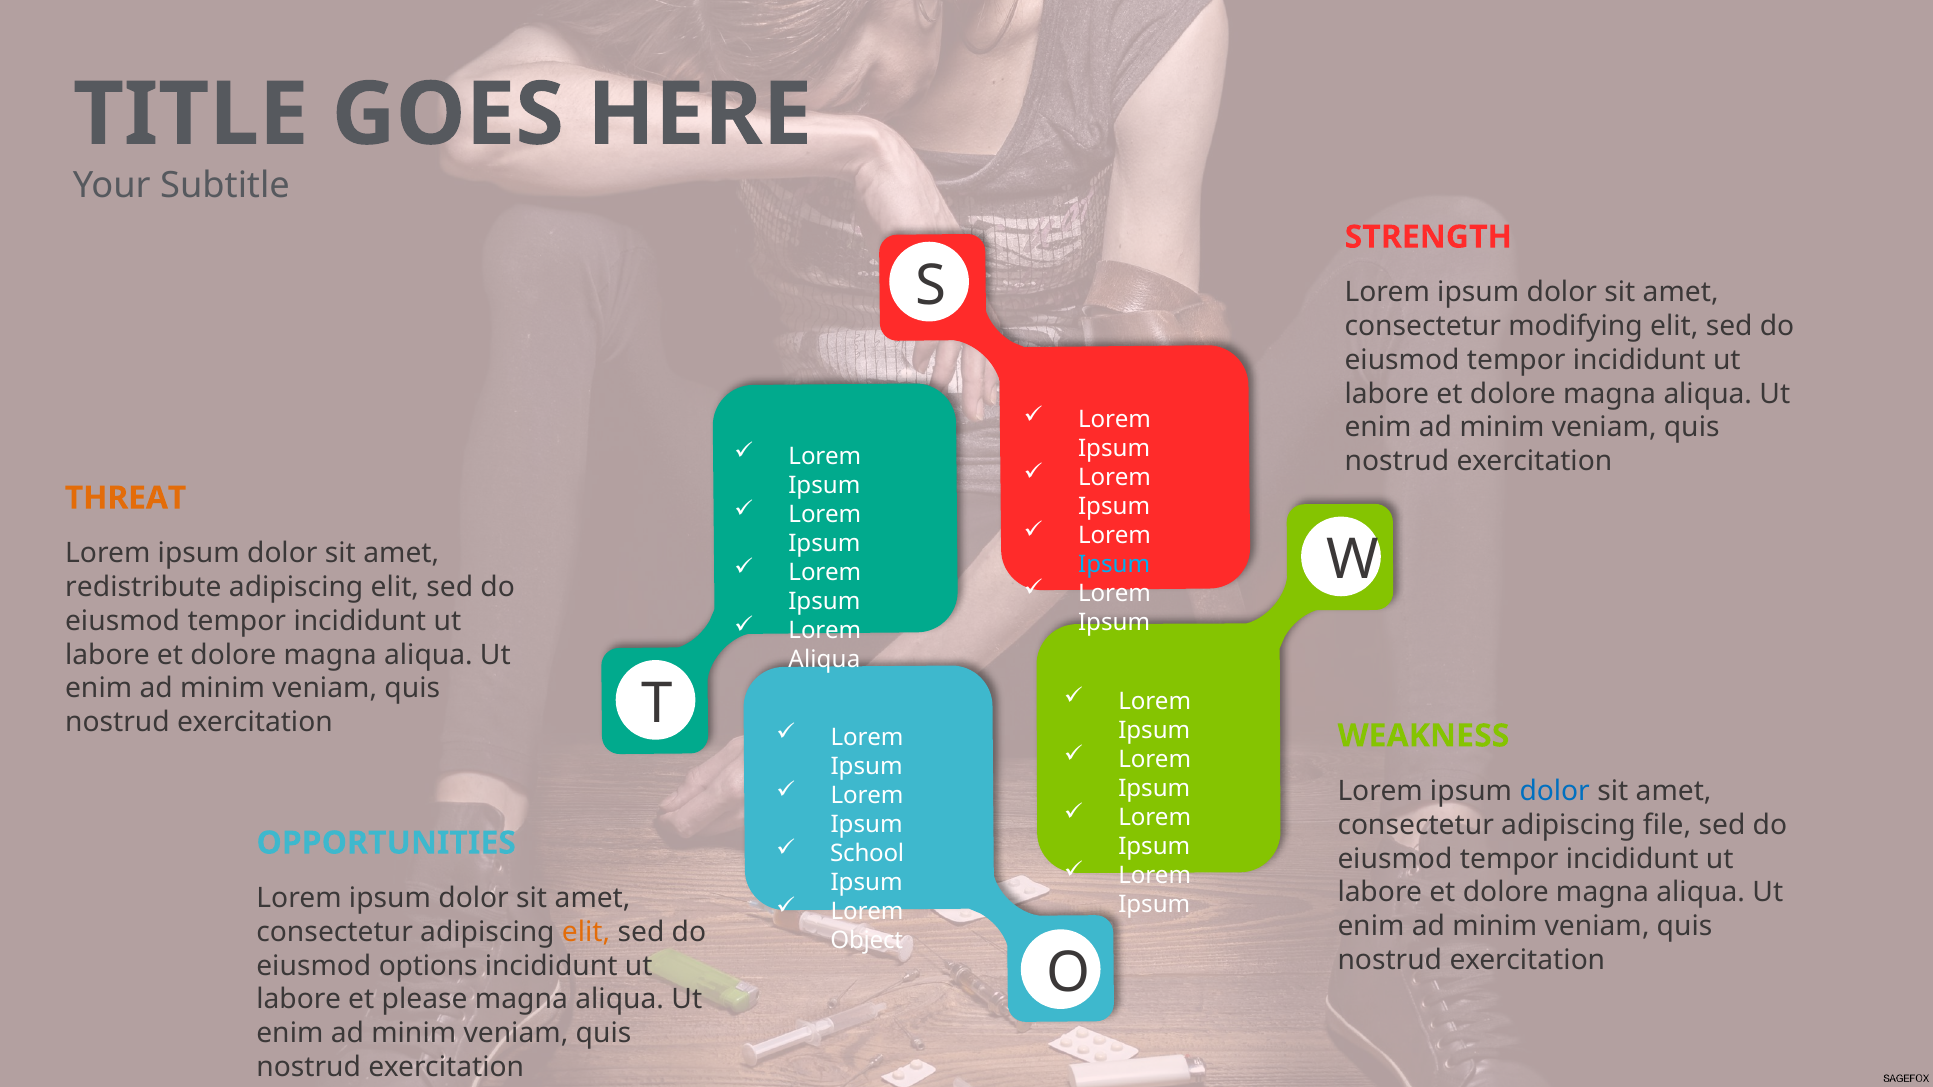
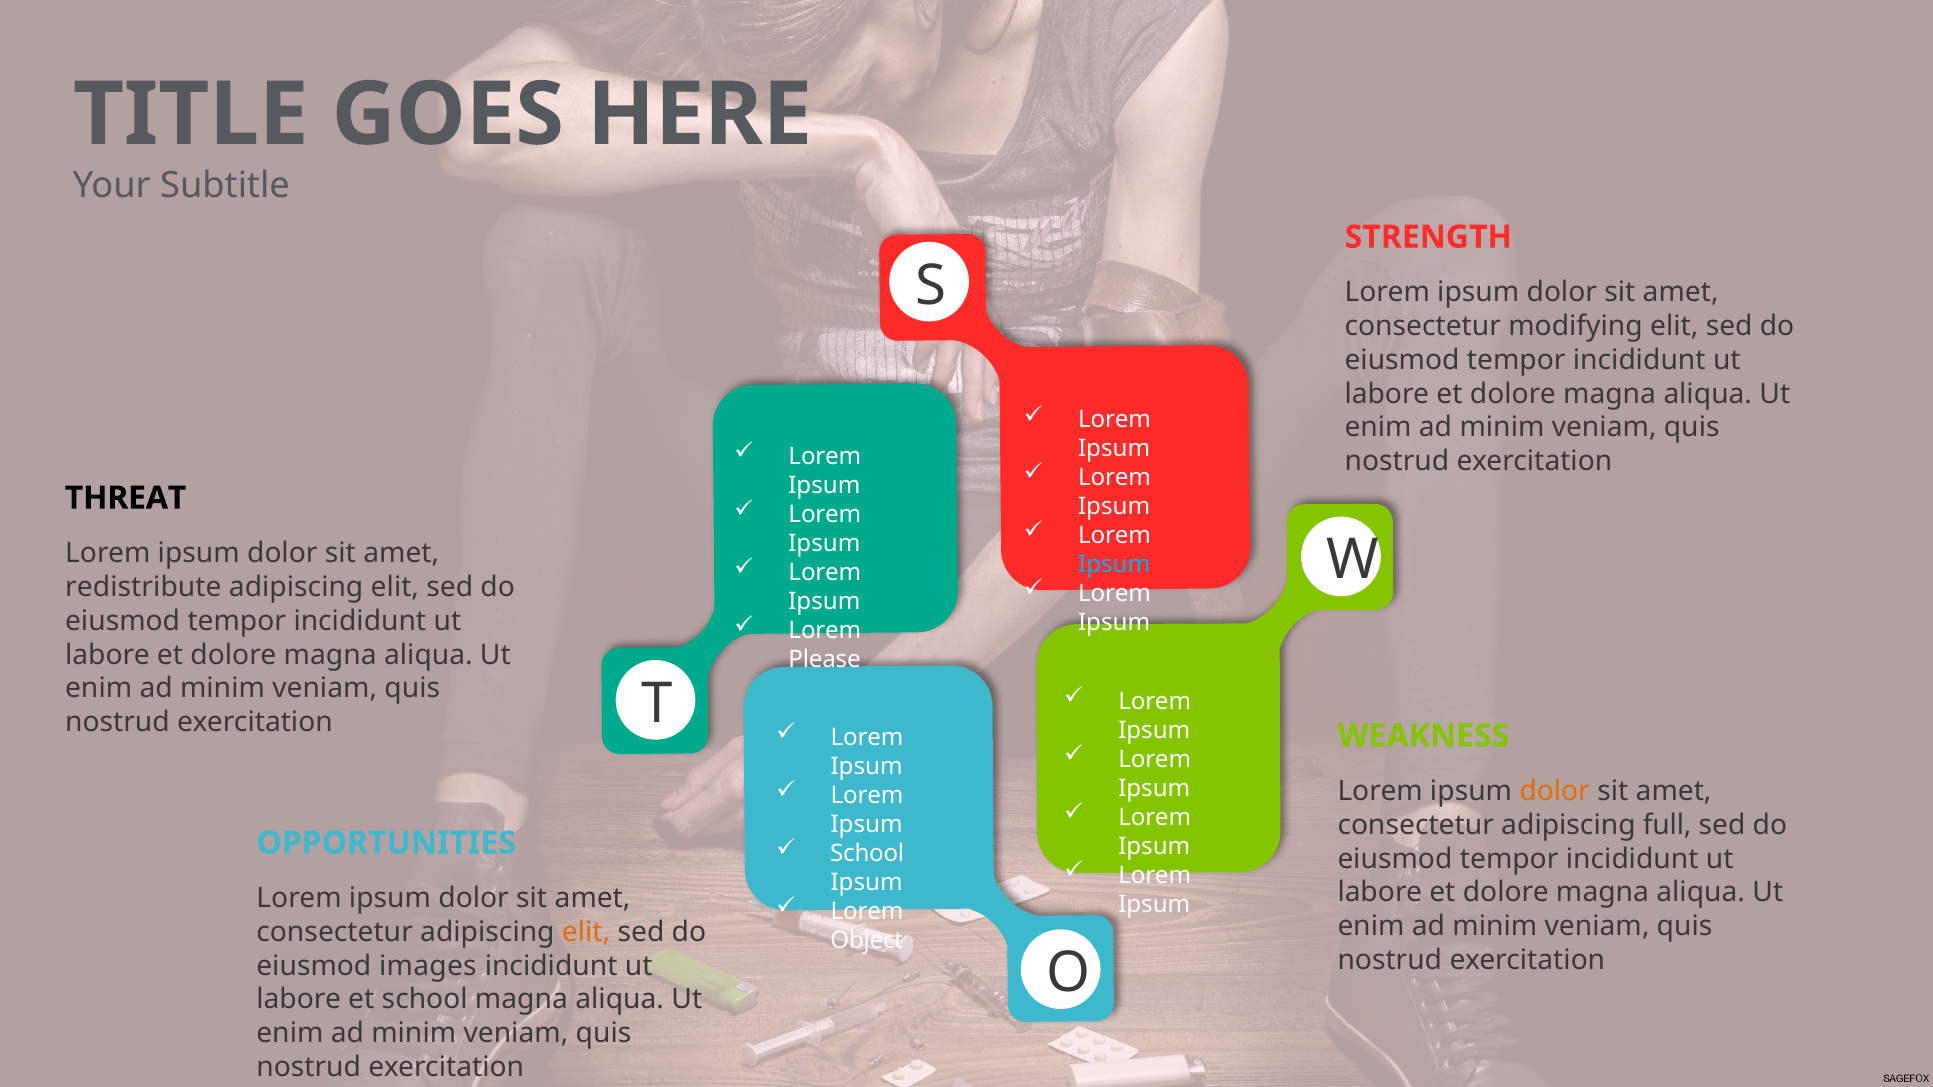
THREAT colour: orange -> black
Aliqua at (824, 660): Aliqua -> Please
dolor at (1555, 791) colour: blue -> orange
file: file -> full
options: options -> images
et please: please -> school
